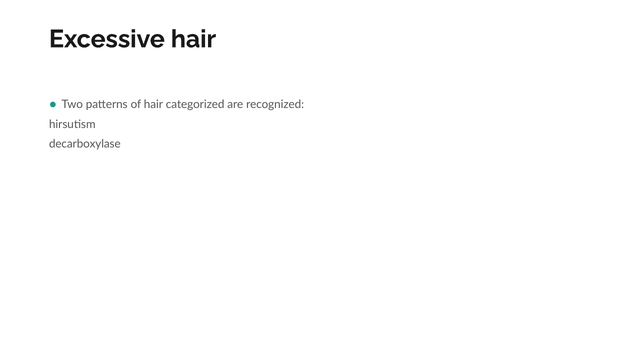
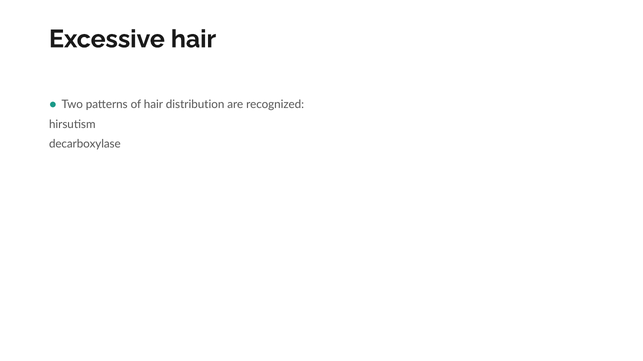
categorized: categorized -> distribution
